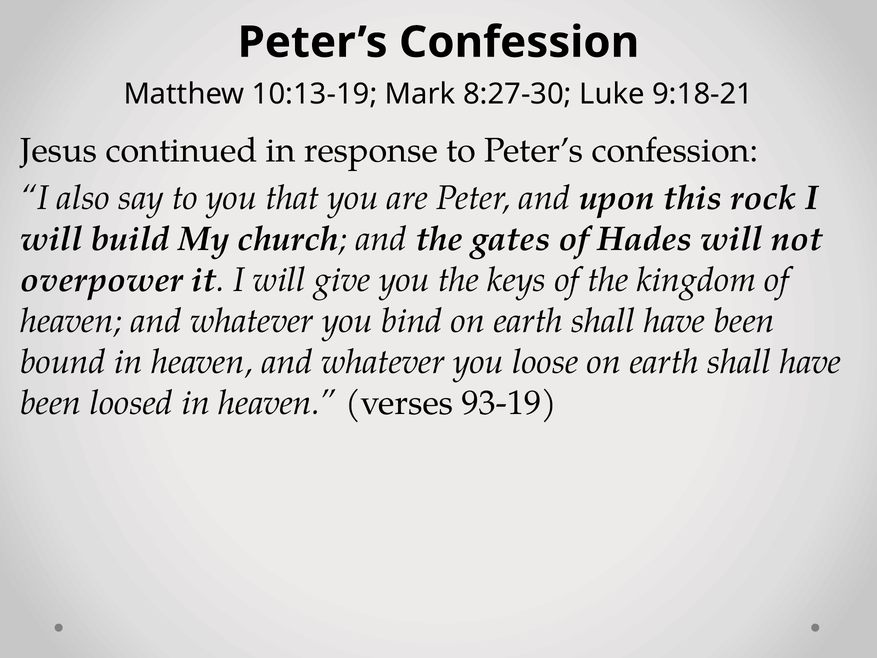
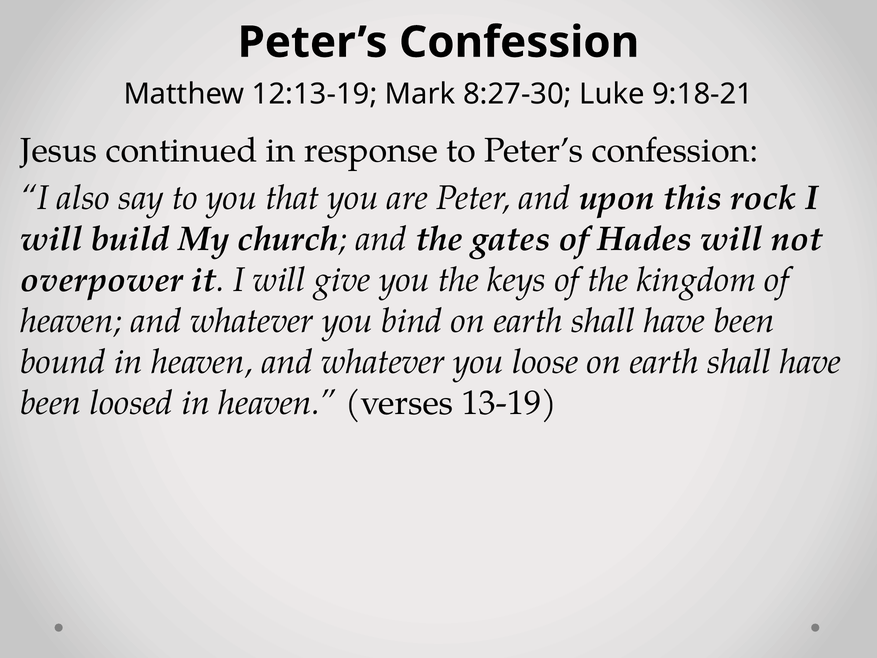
10:13-19: 10:13-19 -> 12:13-19
93-19: 93-19 -> 13-19
